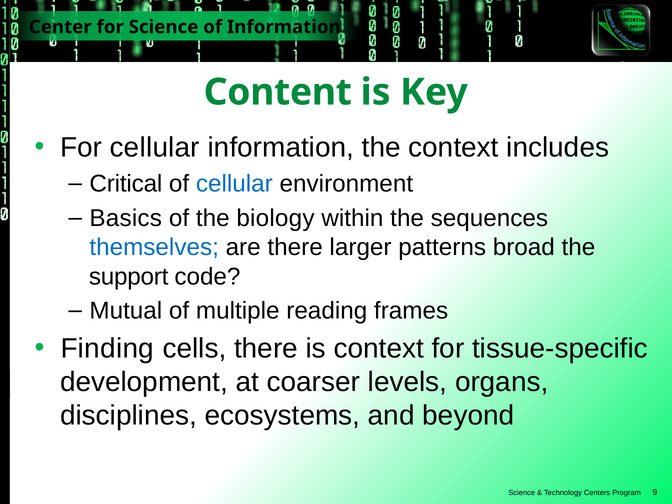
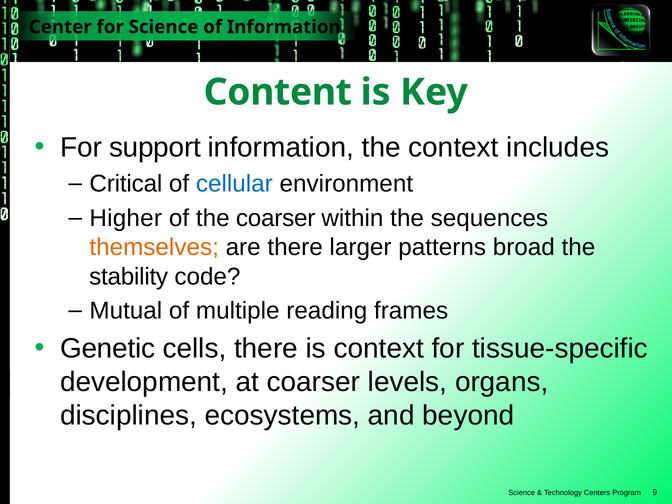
For cellular: cellular -> support
Basics: Basics -> Higher
the biology: biology -> coarser
themselves colour: blue -> orange
support: support -> stability
Finding: Finding -> Genetic
